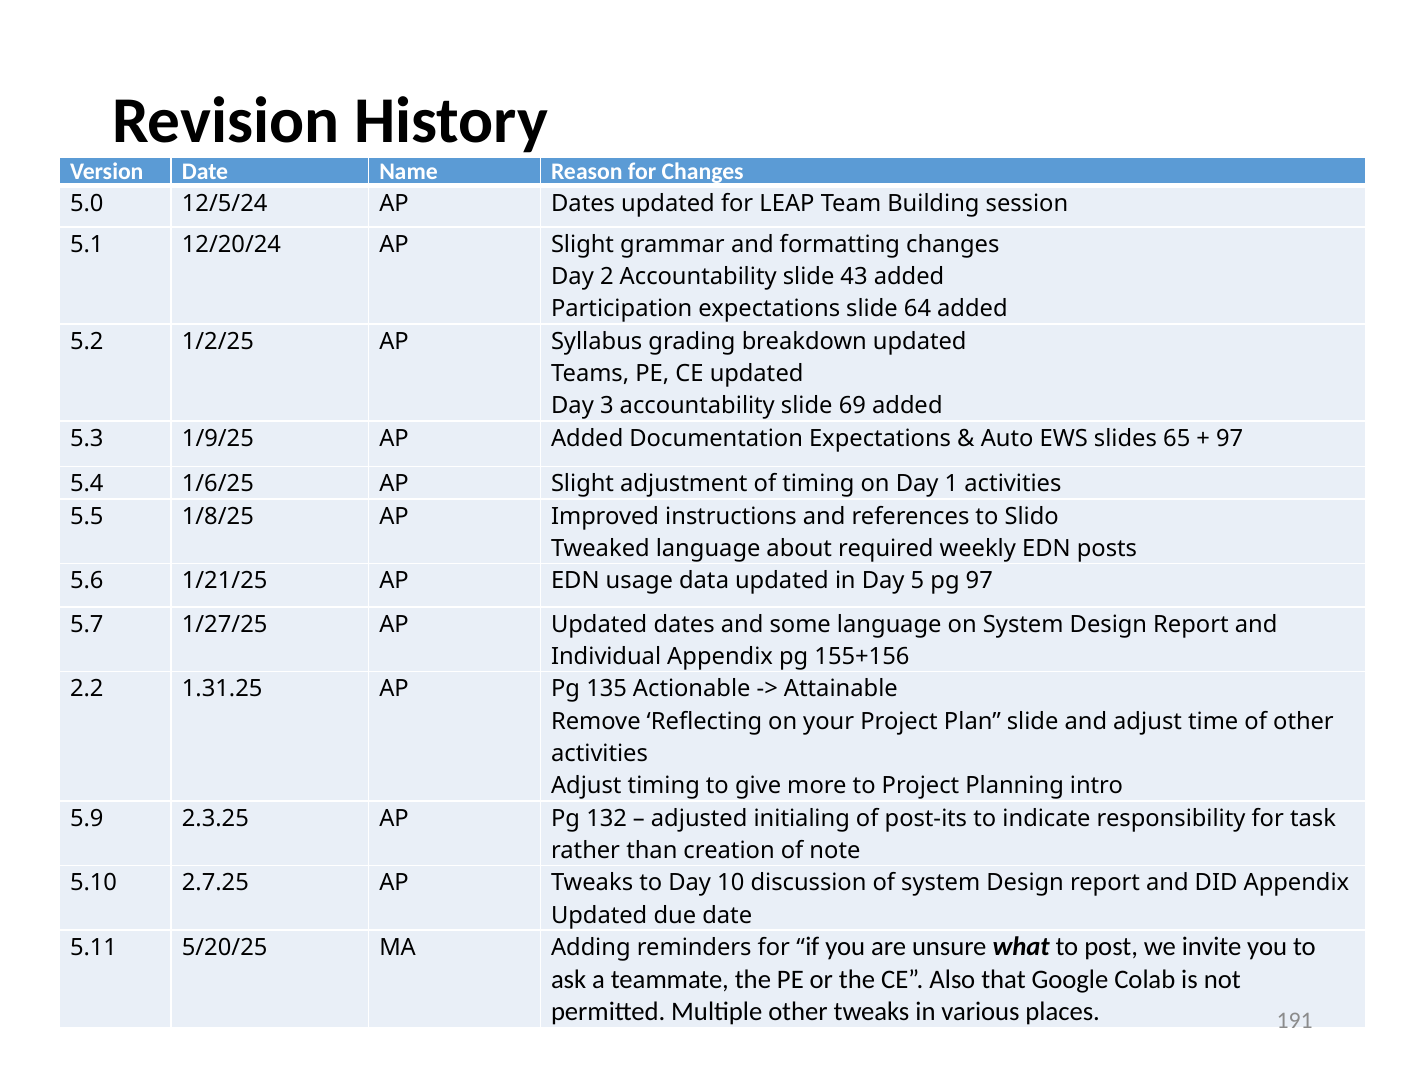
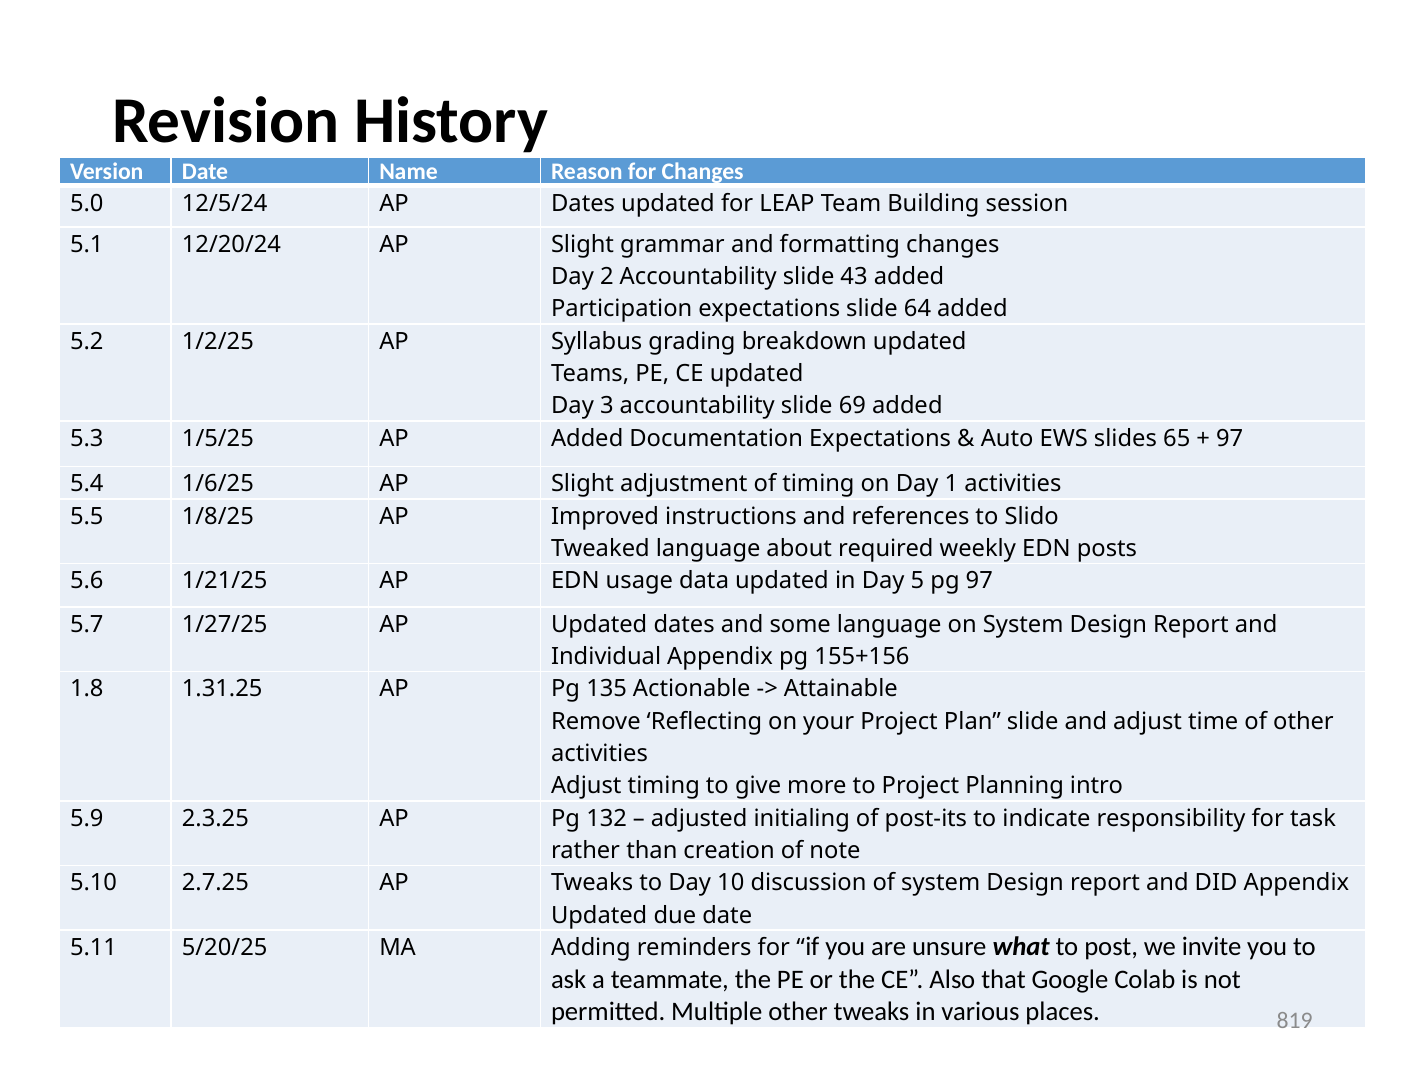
1/9/25: 1/9/25 -> 1/5/25
2.2: 2.2 -> 1.8
191: 191 -> 819
